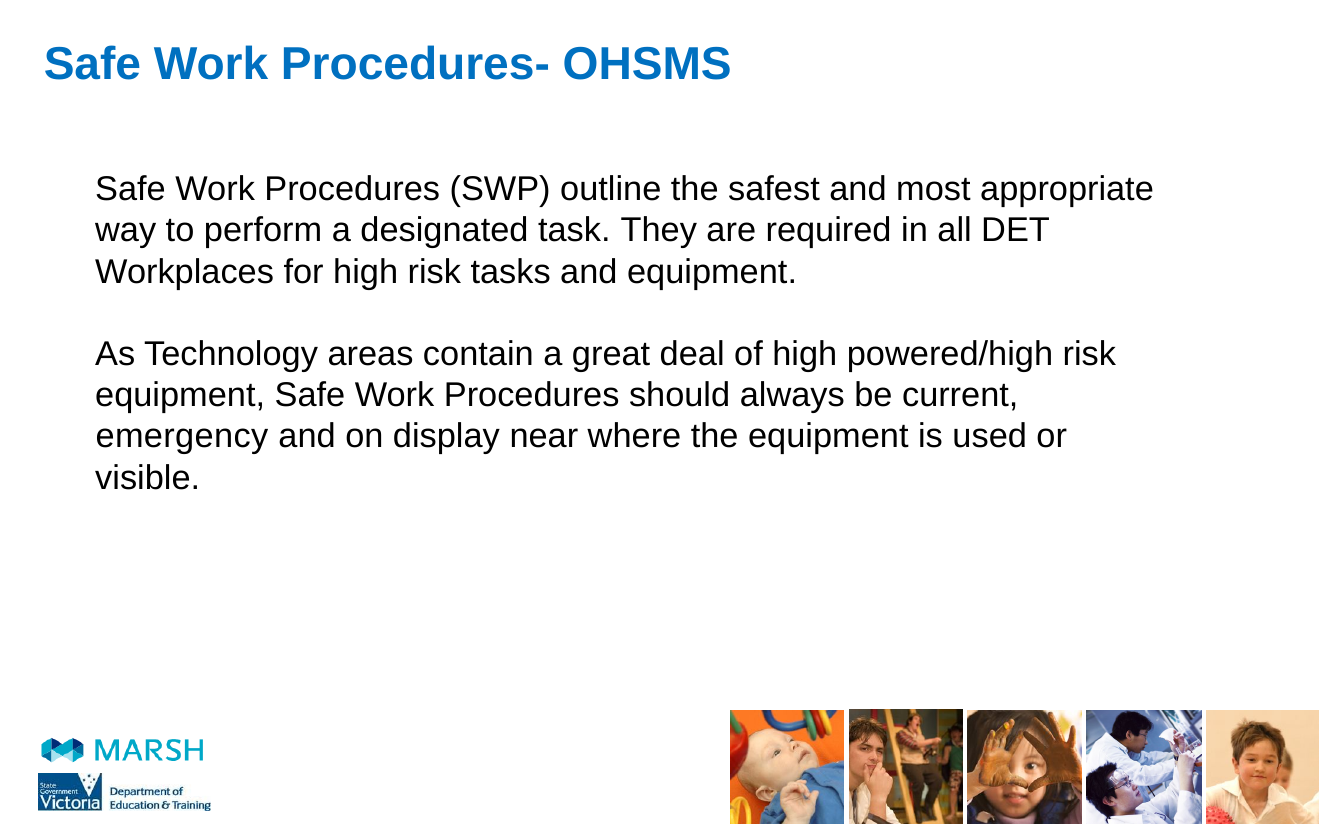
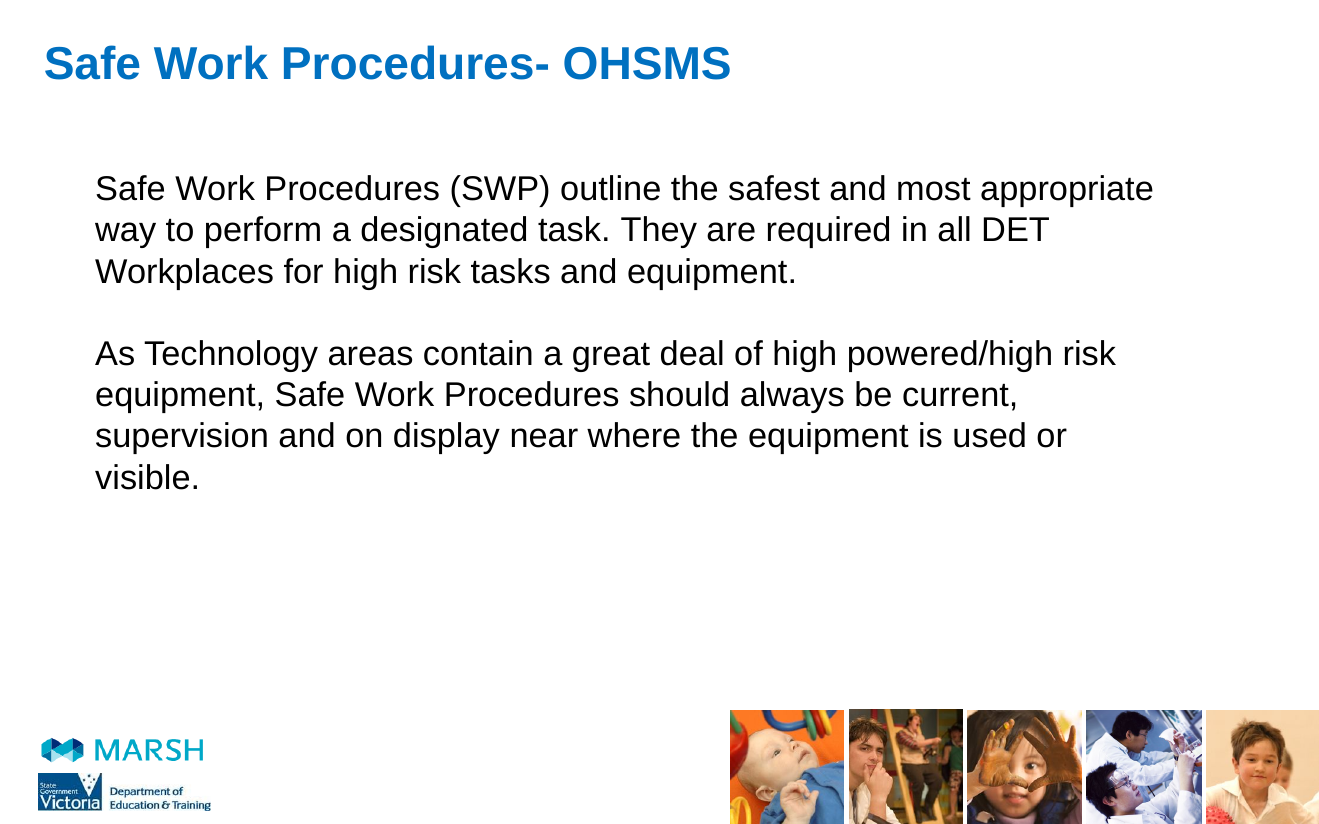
emergency: emergency -> supervision
